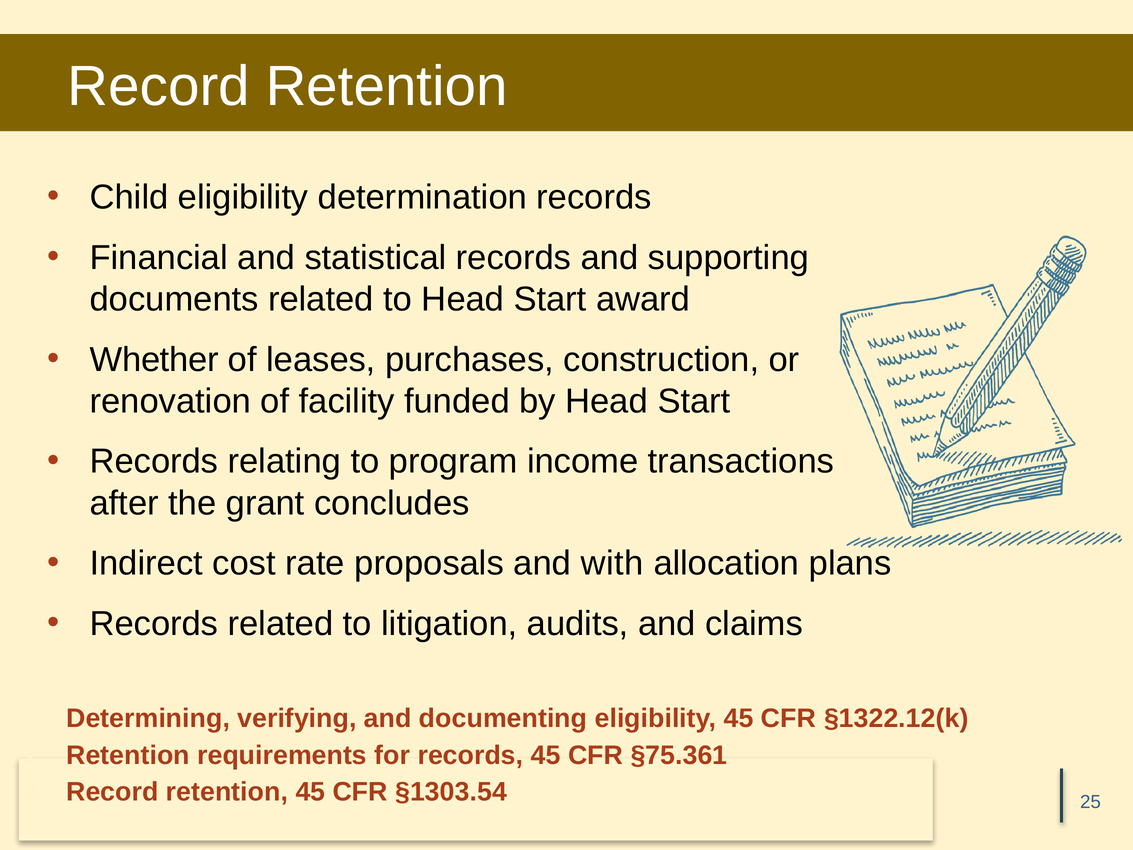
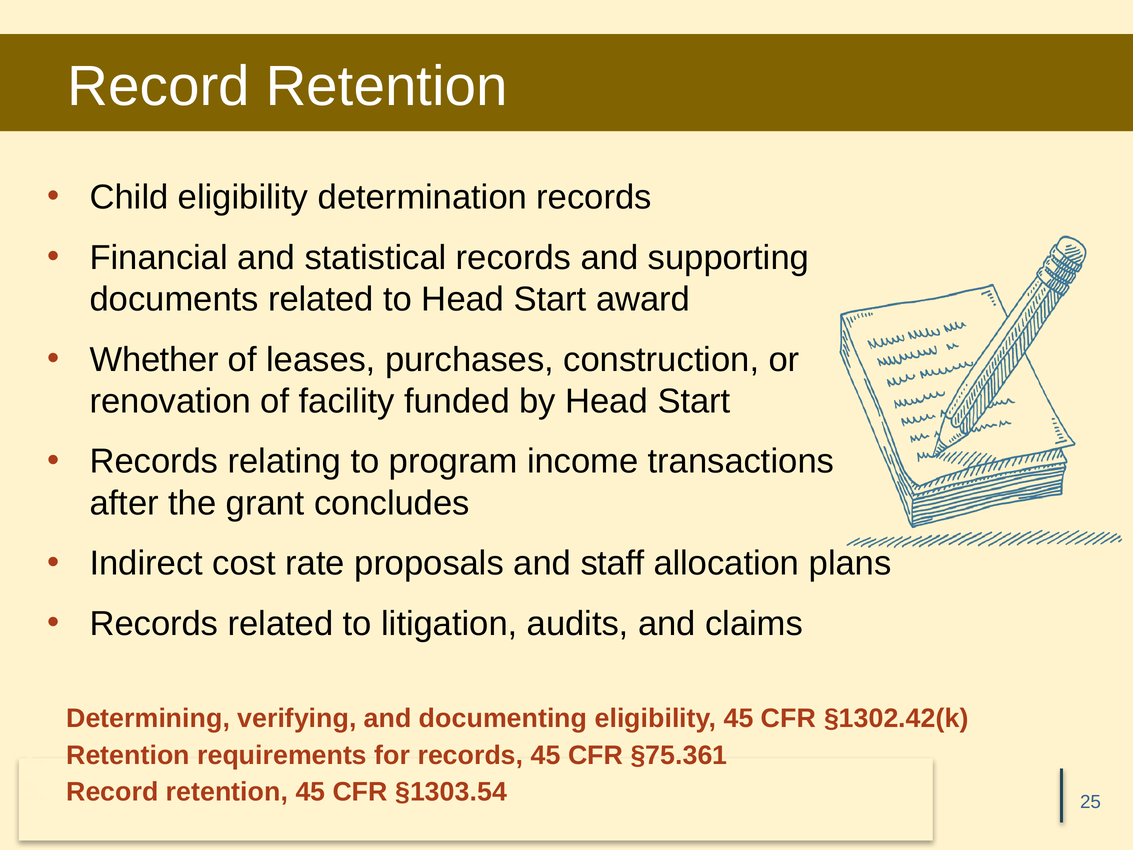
with: with -> staff
§1322.12(k: §1322.12(k -> §1302.42(k
